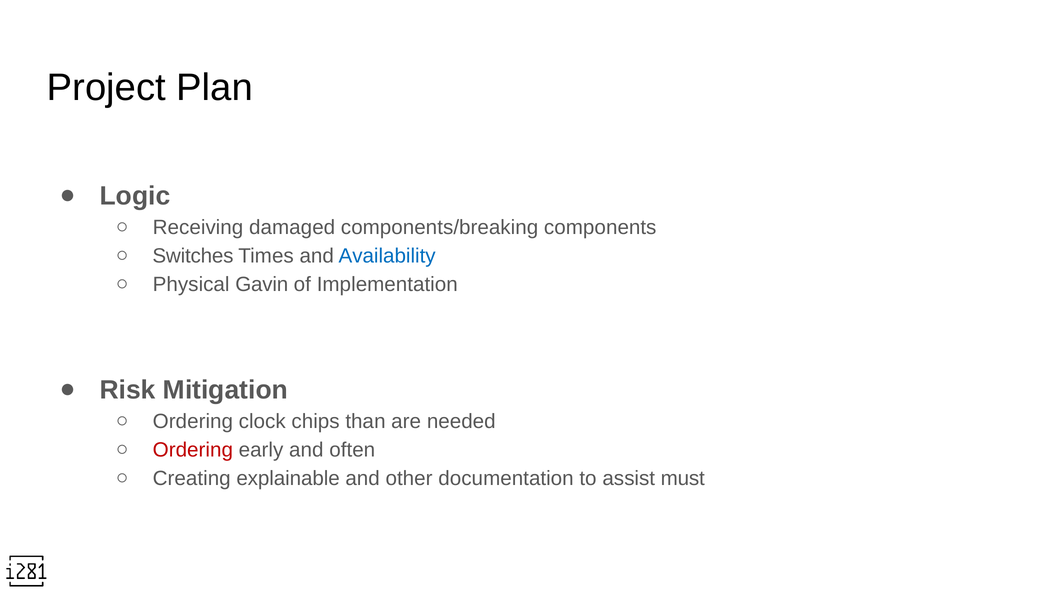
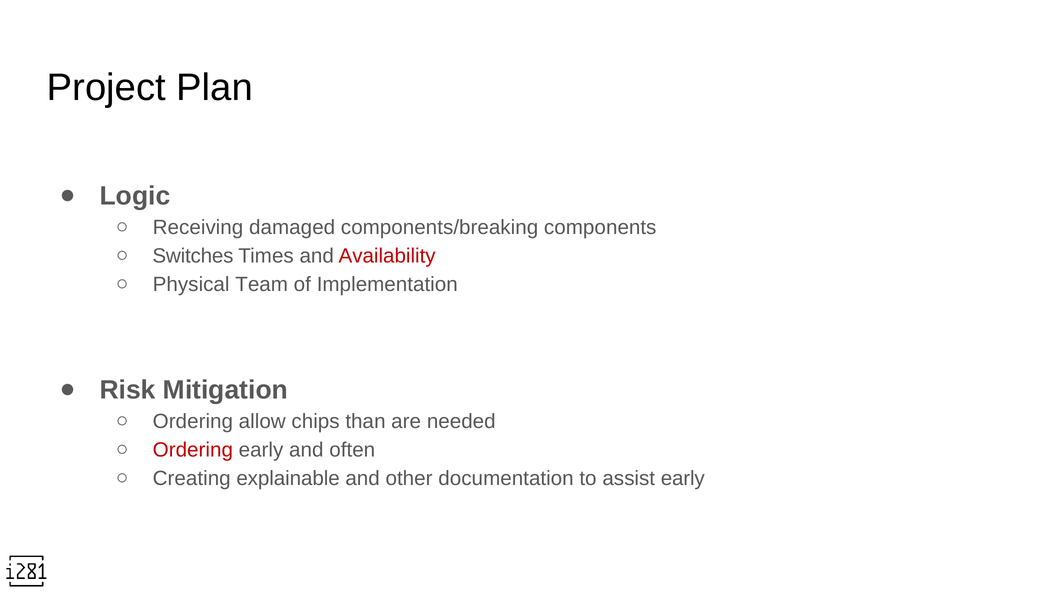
Availability colour: blue -> red
Gavin: Gavin -> Team
clock: clock -> allow
assist must: must -> early
